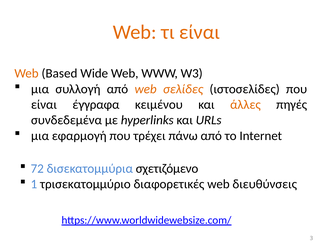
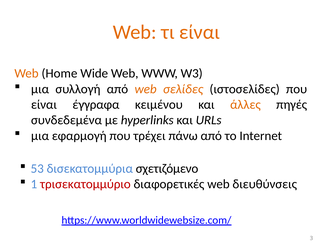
Based: Based -> Home
72: 72 -> 53
τρισεκατομμύριο colour: black -> red
